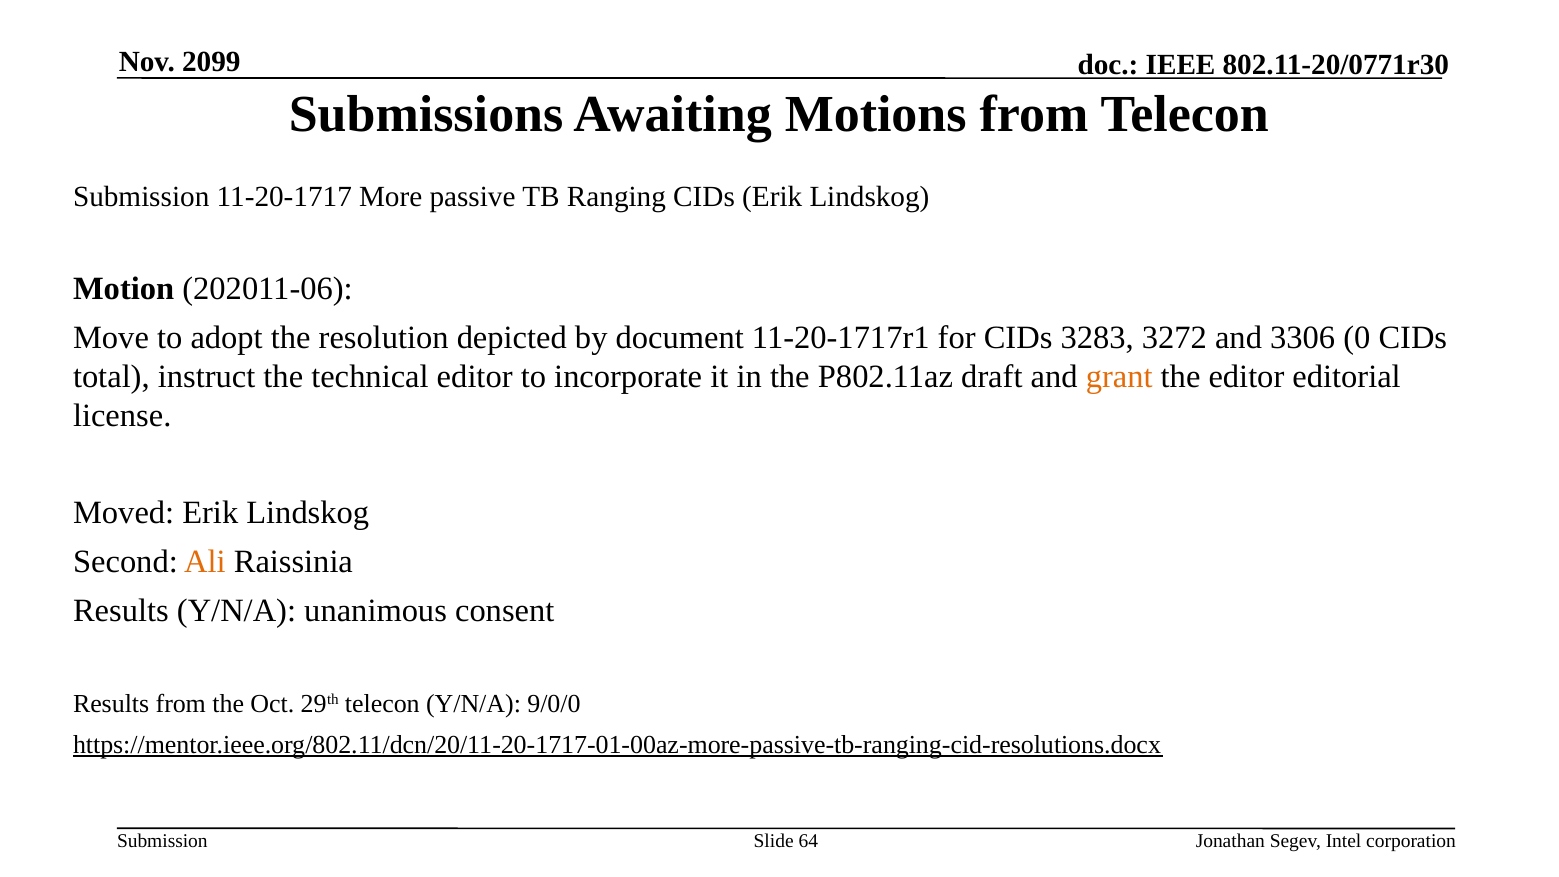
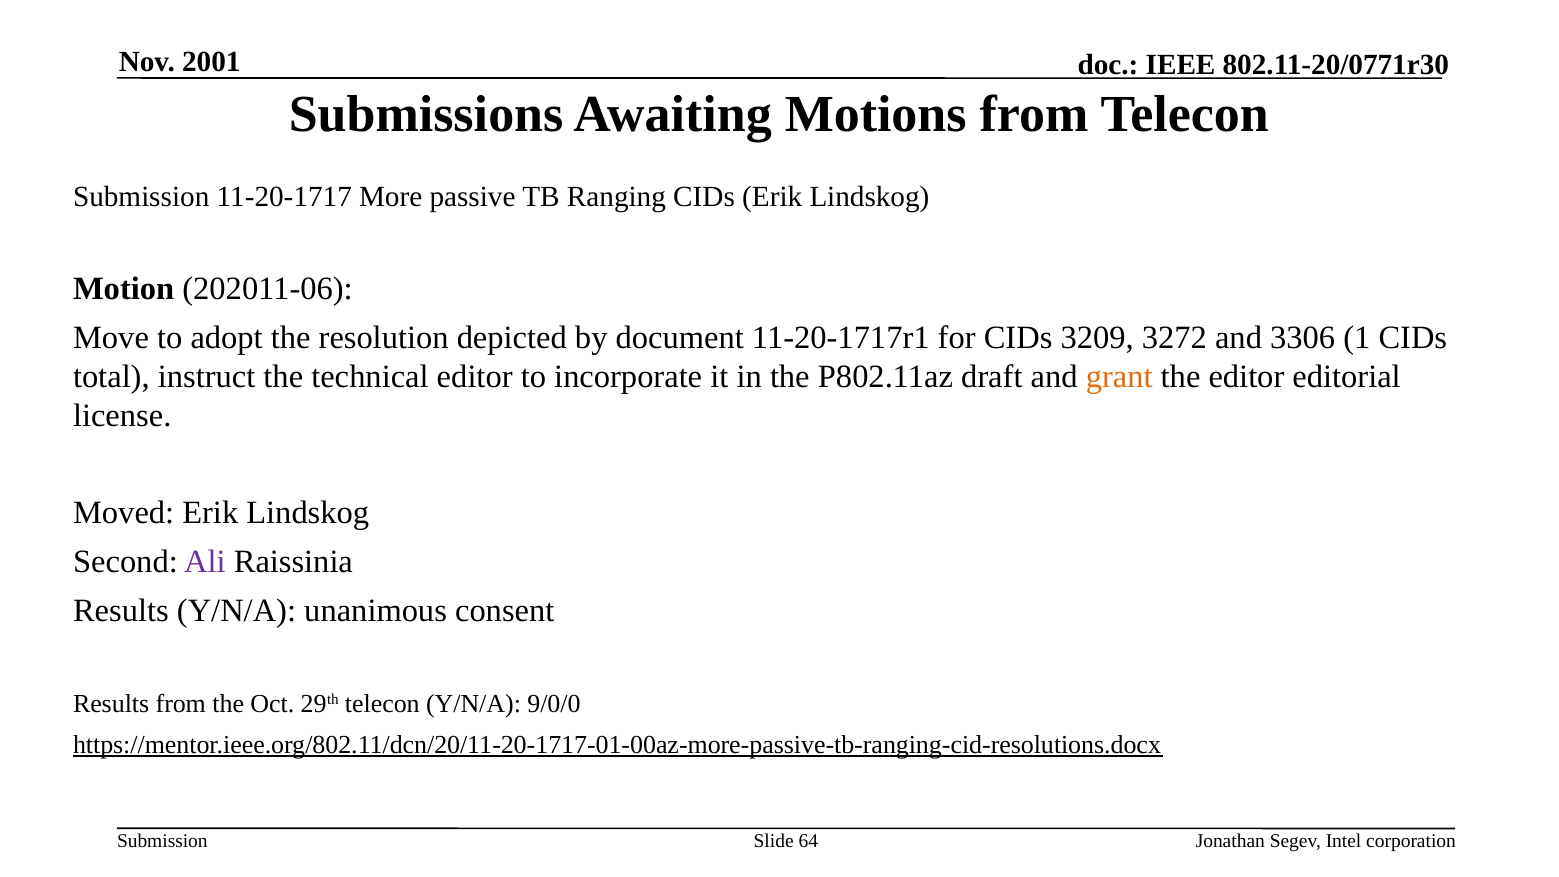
2099: 2099 -> 2001
3283: 3283 -> 3209
0: 0 -> 1
Ali colour: orange -> purple
